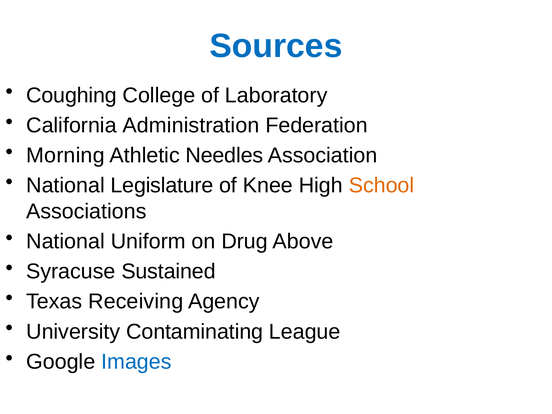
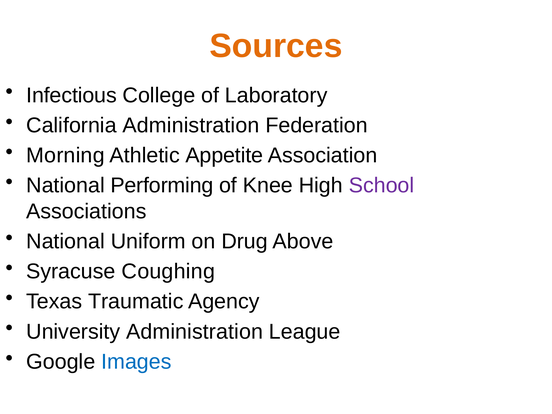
Sources colour: blue -> orange
Coughing: Coughing -> Infectious
Needles: Needles -> Appetite
Legislature: Legislature -> Performing
School colour: orange -> purple
Sustained: Sustained -> Coughing
Receiving: Receiving -> Traumatic
University Contaminating: Contaminating -> Administration
